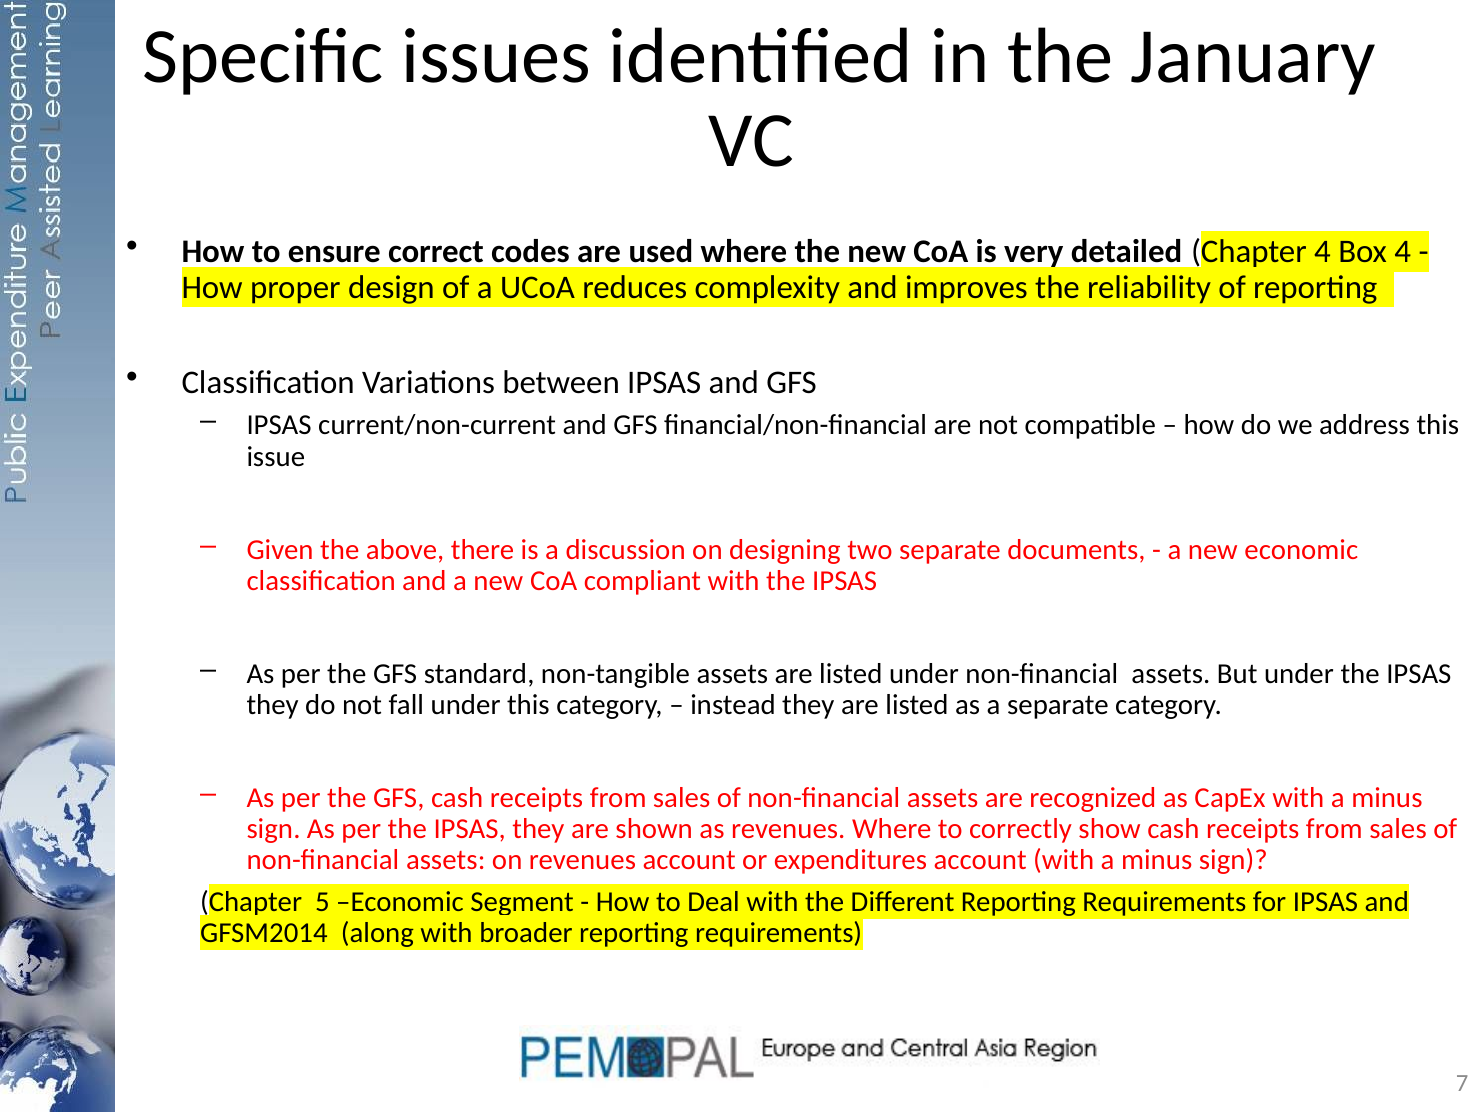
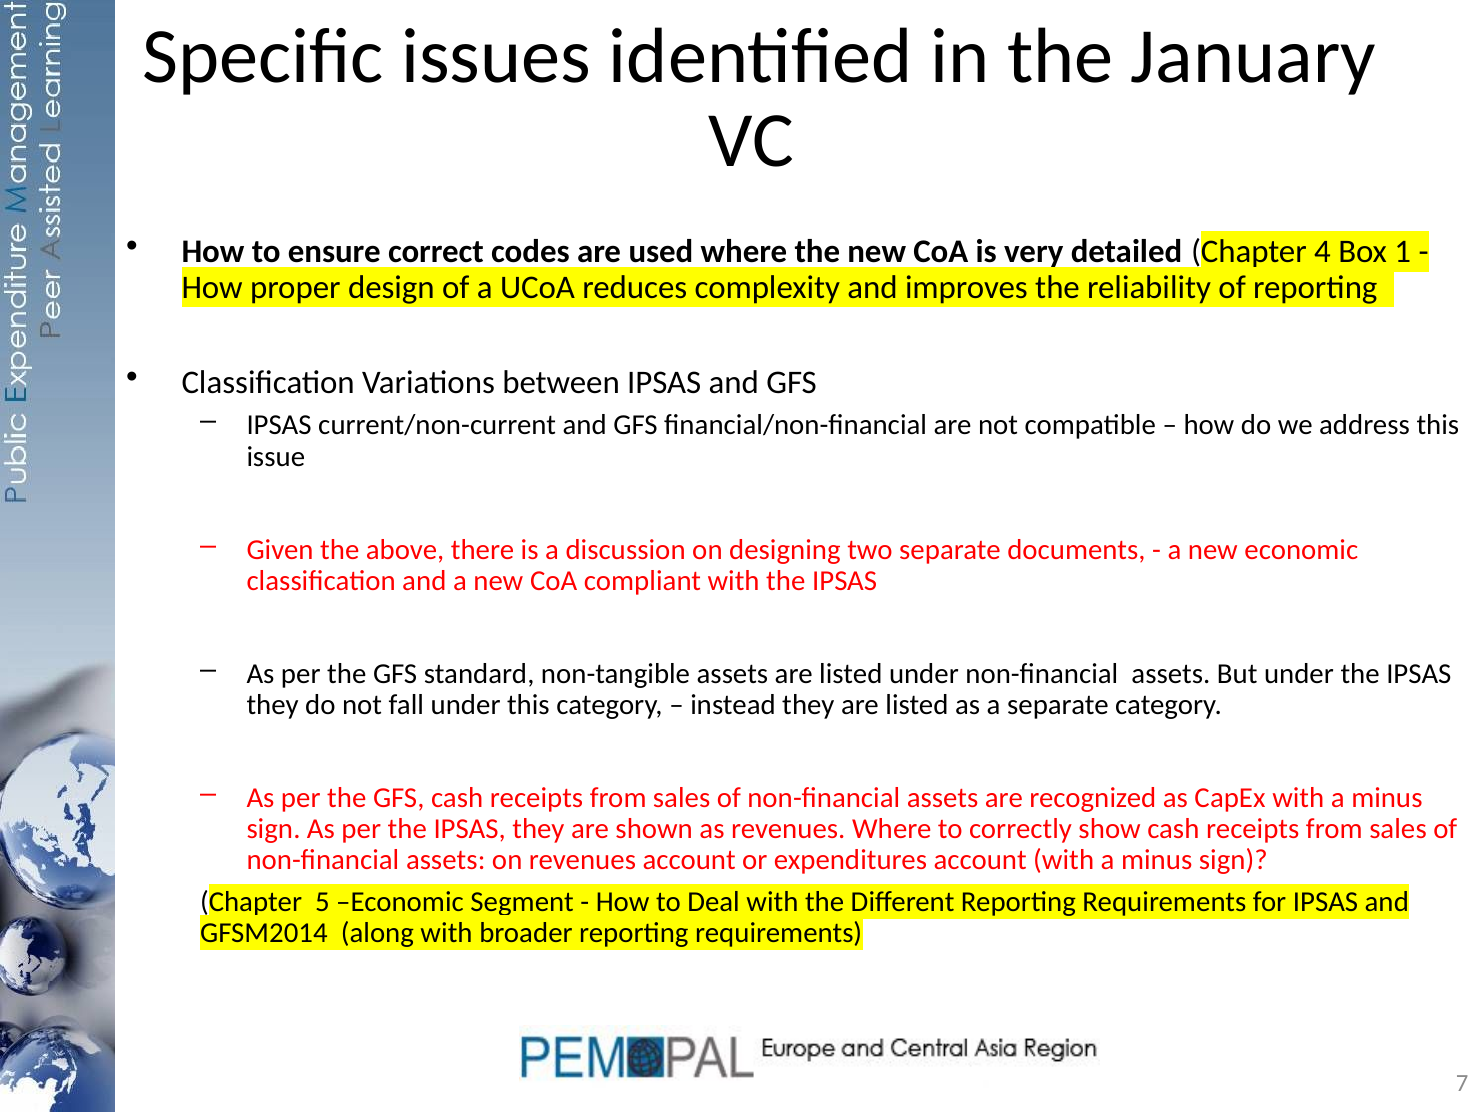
4 at (1403, 252): 4 -> 1
